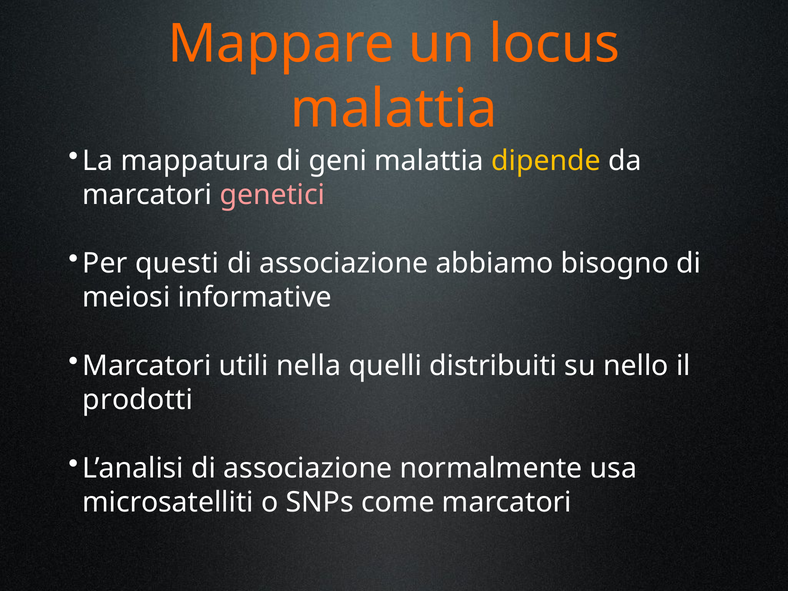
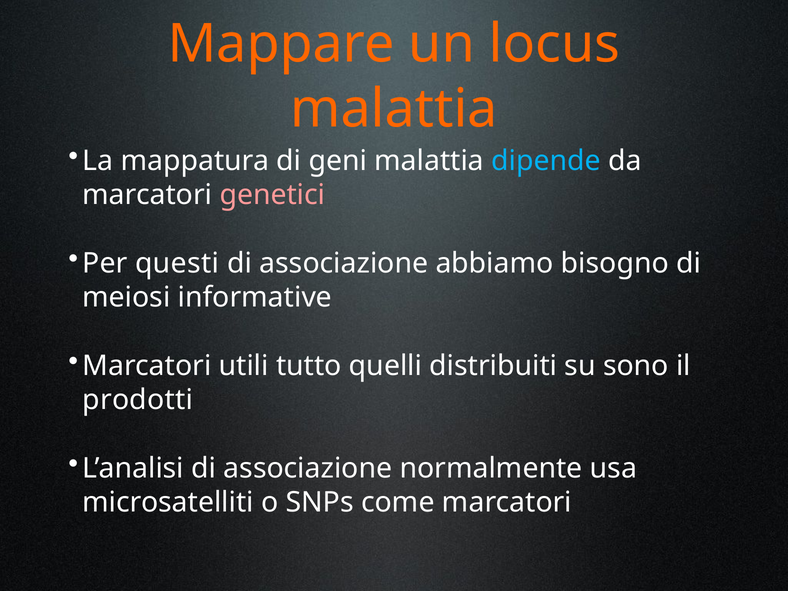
dipende colour: yellow -> light blue
nella: nella -> tutto
nello: nello -> sono
